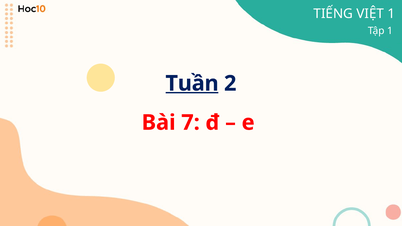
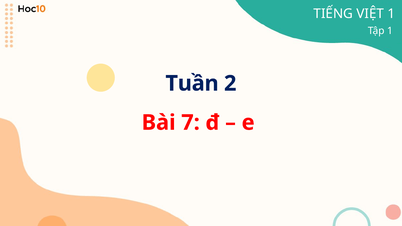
Tuần underline: present -> none
